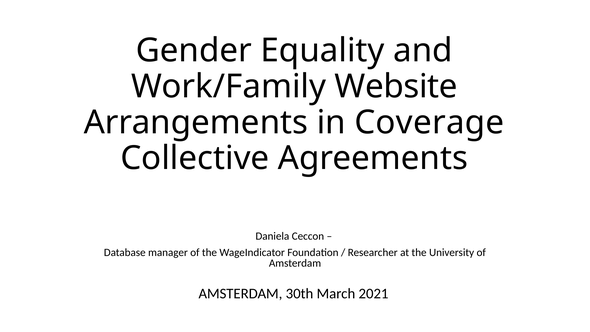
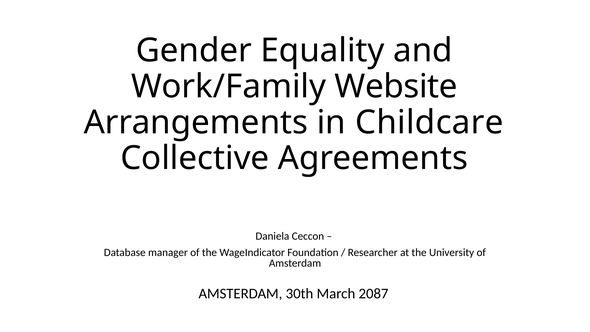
Coverage: Coverage -> Childcare
2021: 2021 -> 2087
